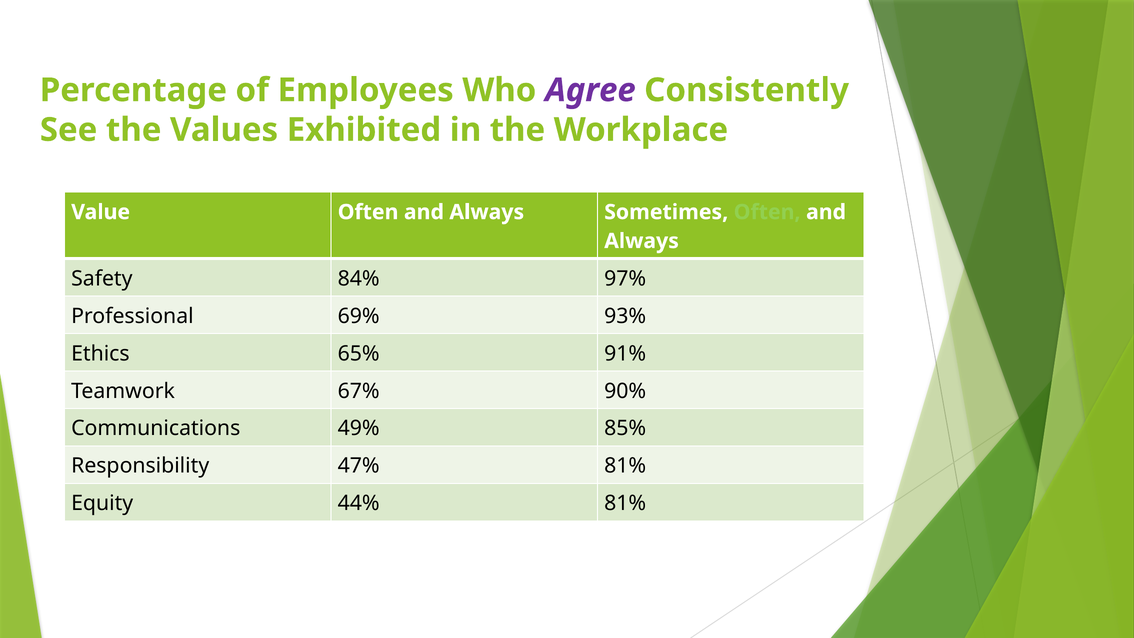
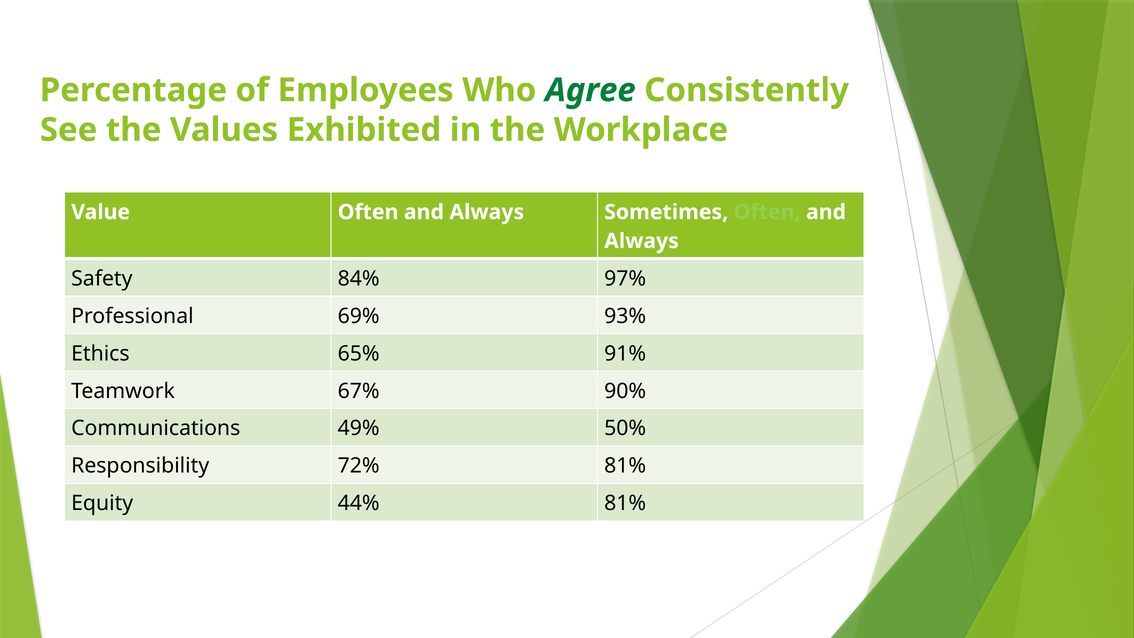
Agree colour: purple -> green
85%: 85% -> 50%
47%: 47% -> 72%
